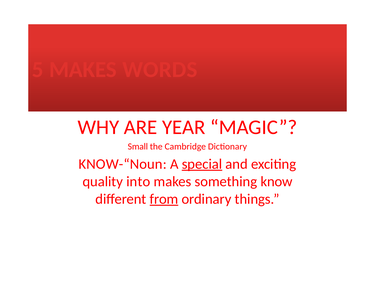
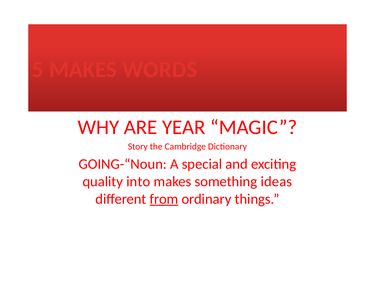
Small: Small -> Story
KNOW-“Noun: KNOW-“Noun -> GOING-“Noun
special underline: present -> none
know: know -> ideas
